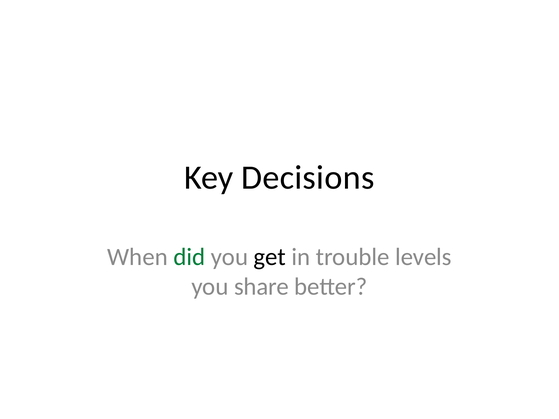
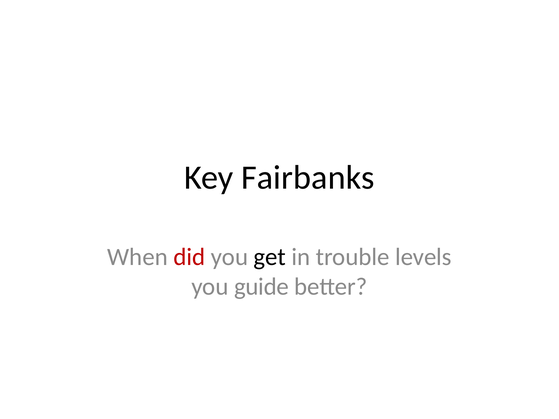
Decisions: Decisions -> Fairbanks
did colour: green -> red
share: share -> guide
